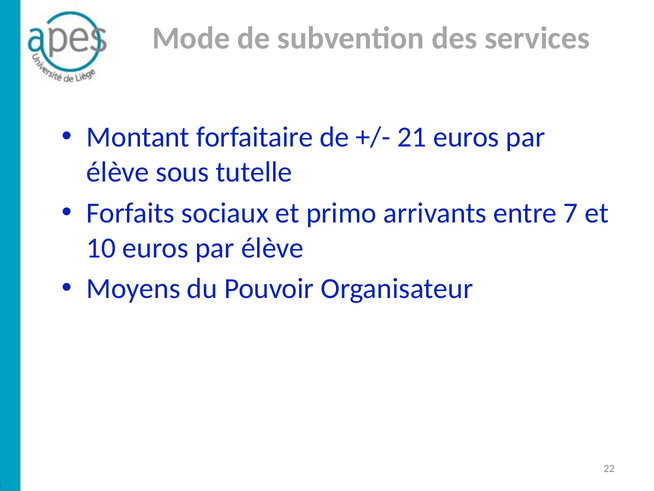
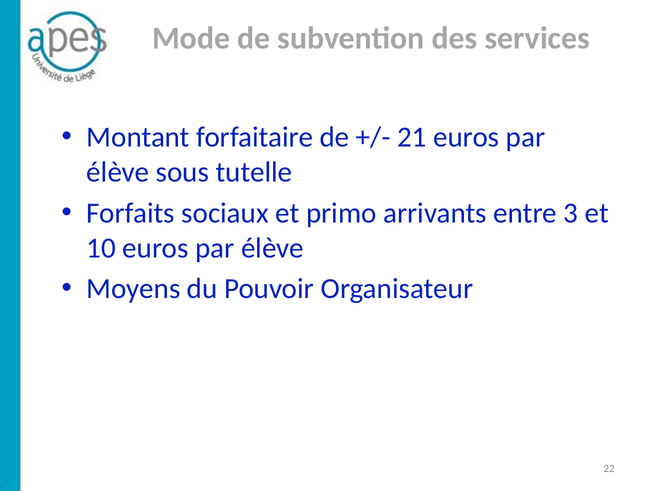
7: 7 -> 3
